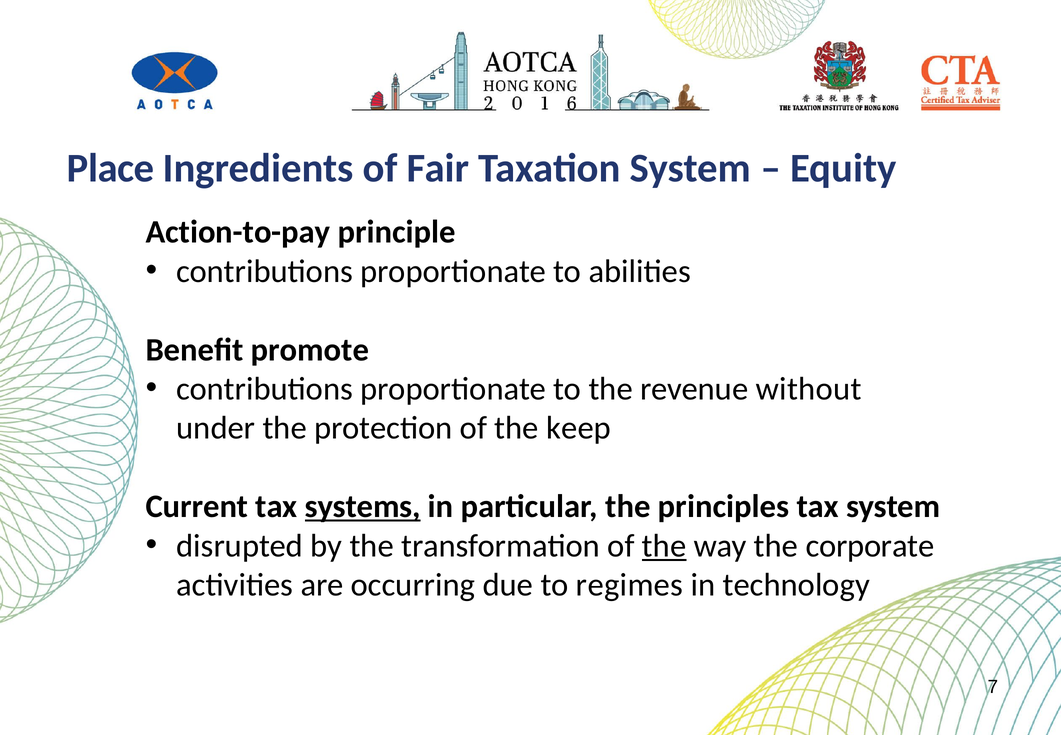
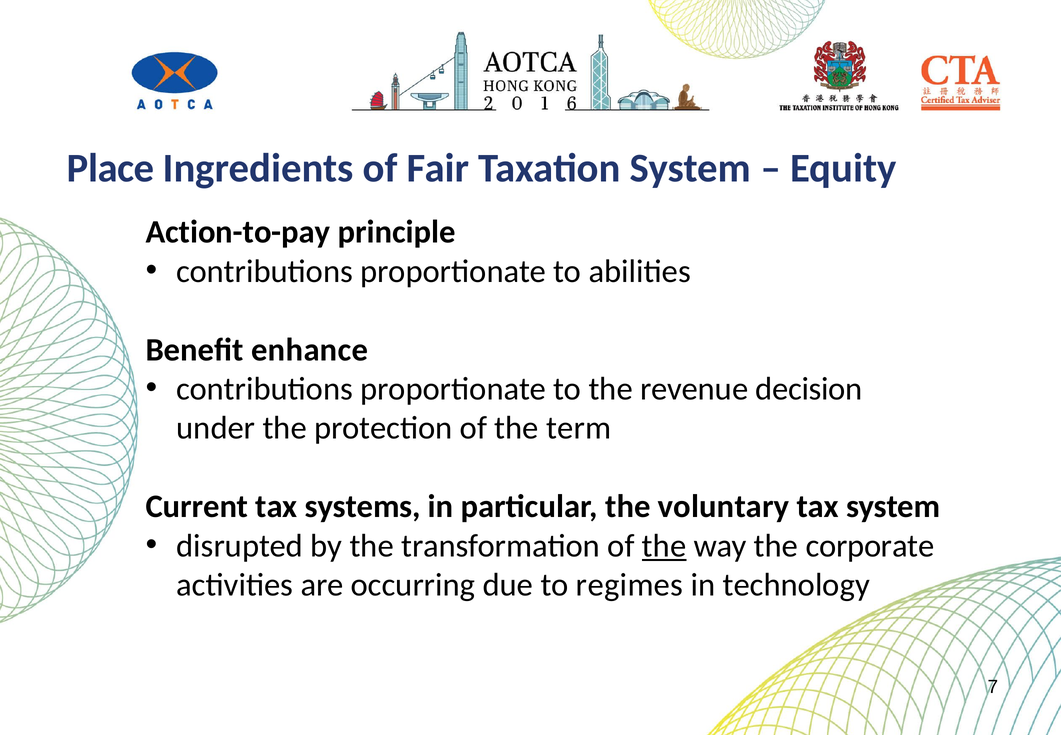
promote: promote -> enhance
without: without -> decision
keep: keep -> term
systems underline: present -> none
principles: principles -> voluntary
